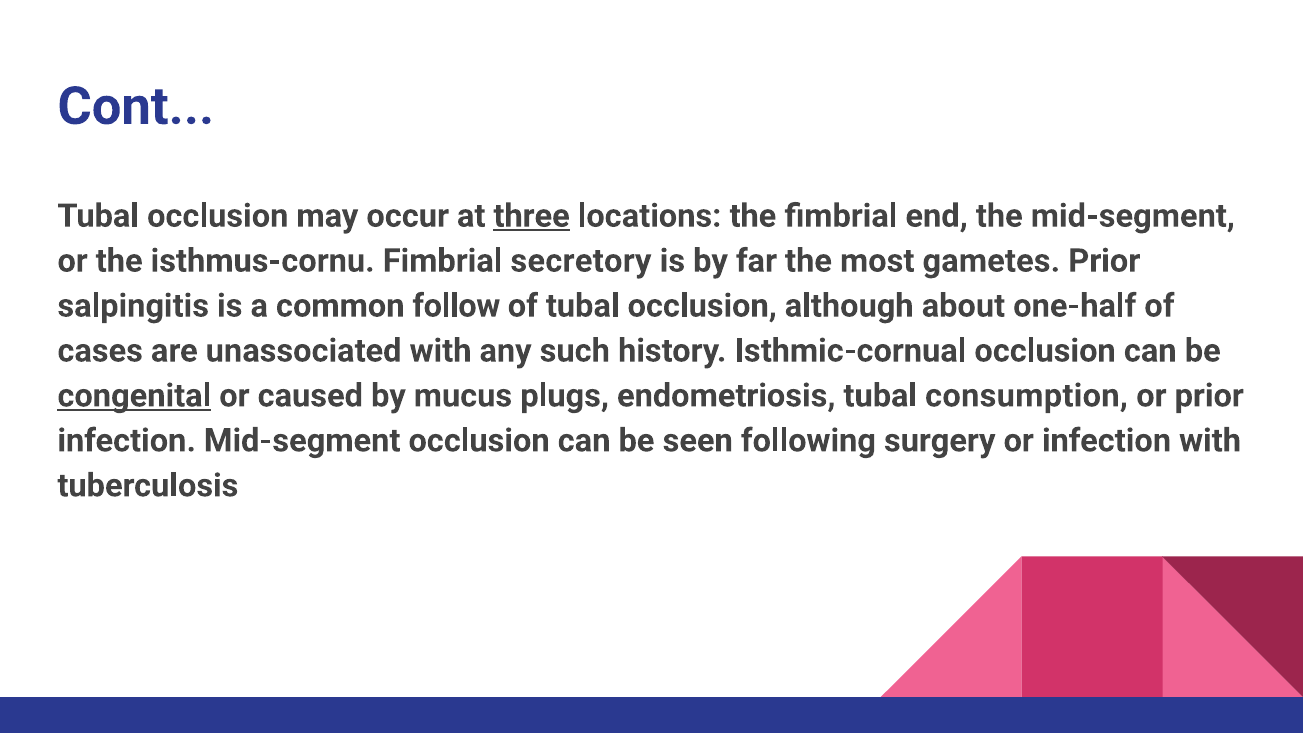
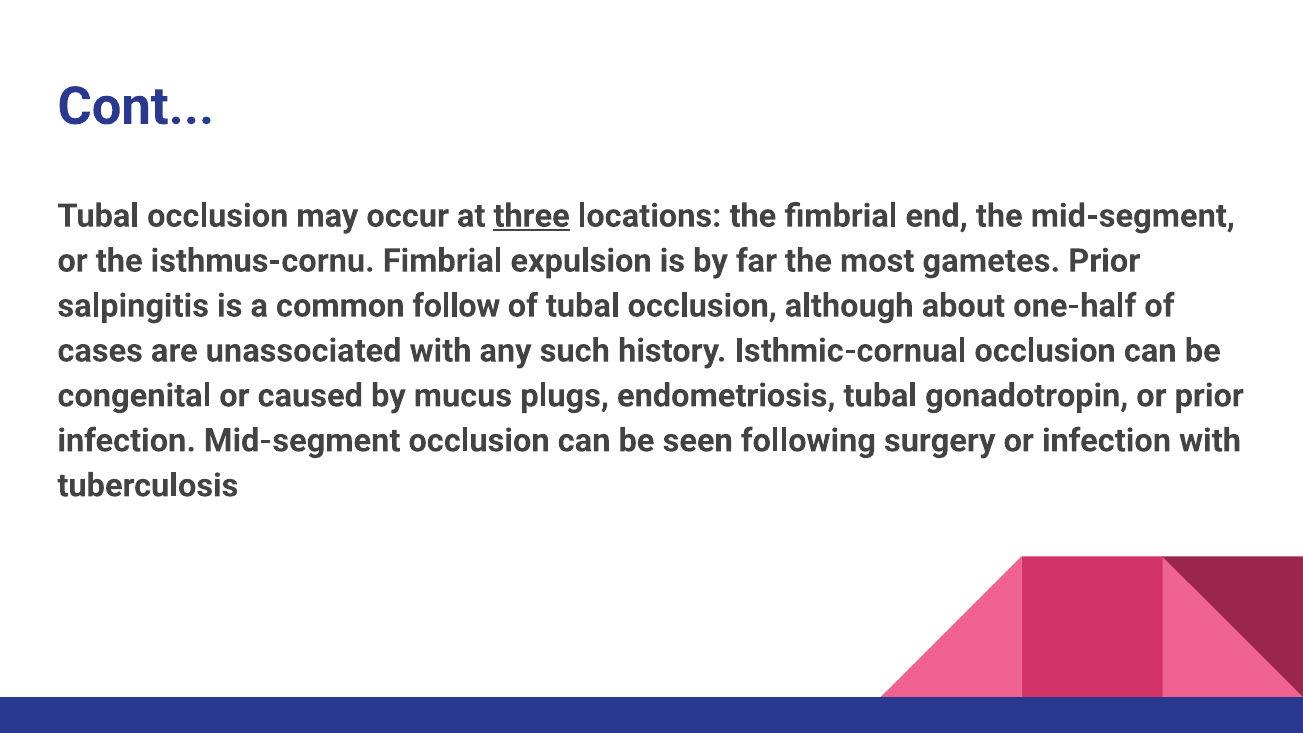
secretory: secretory -> expulsion
congenital underline: present -> none
consumption: consumption -> gonadotropin
